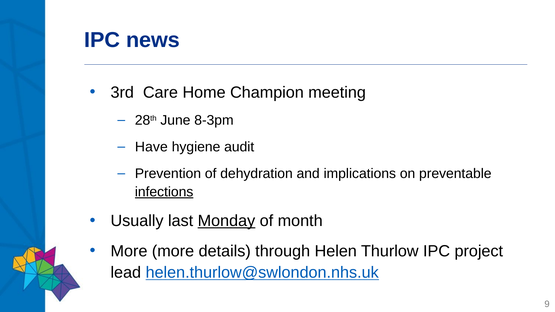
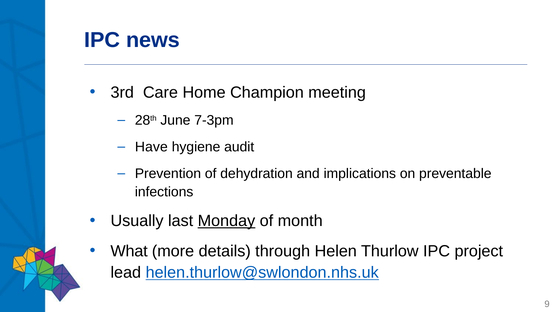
8-3pm: 8-3pm -> 7-3pm
infections underline: present -> none
More at (129, 251): More -> What
